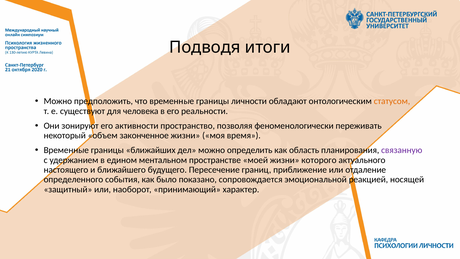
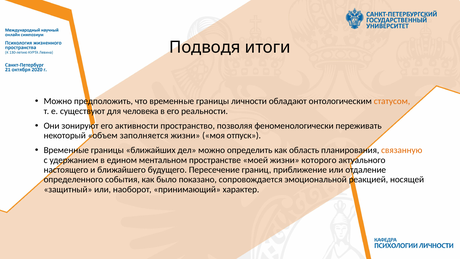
законченное: законченное -> заполняется
время: время -> отпуск
связанную colour: purple -> orange
